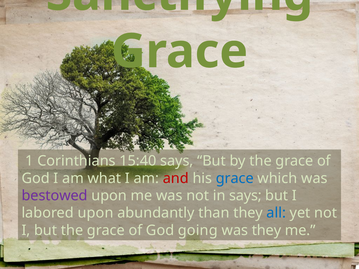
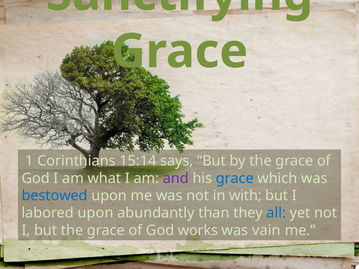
15:40: 15:40 -> 15:14
and colour: red -> purple
bestowed colour: purple -> blue
in says: says -> with
going: going -> works
was they: they -> vain
